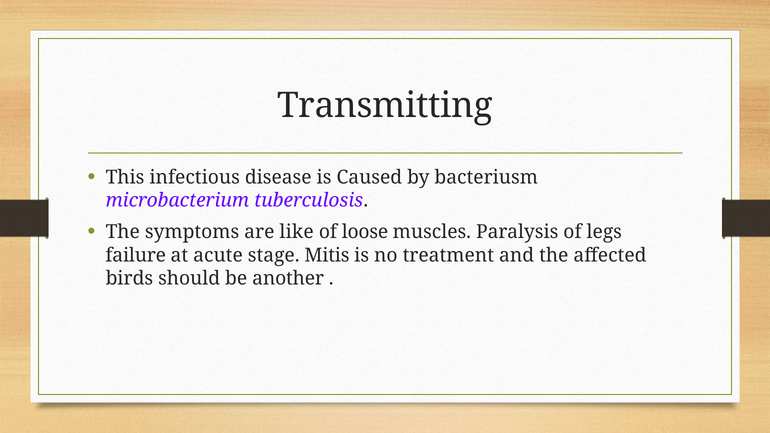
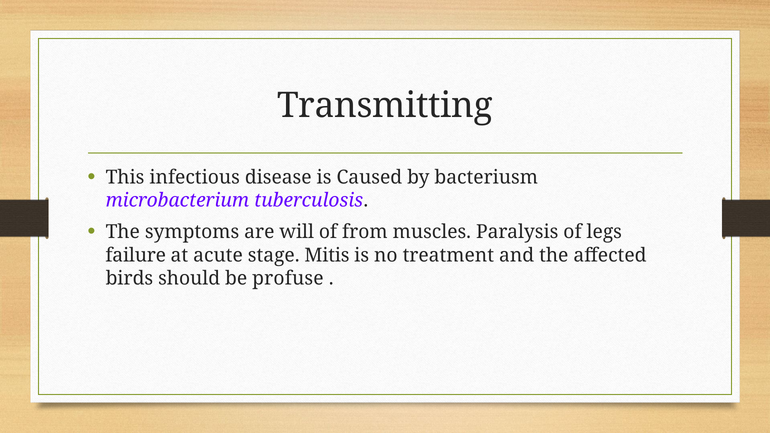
like: like -> will
loose: loose -> from
another: another -> profuse
